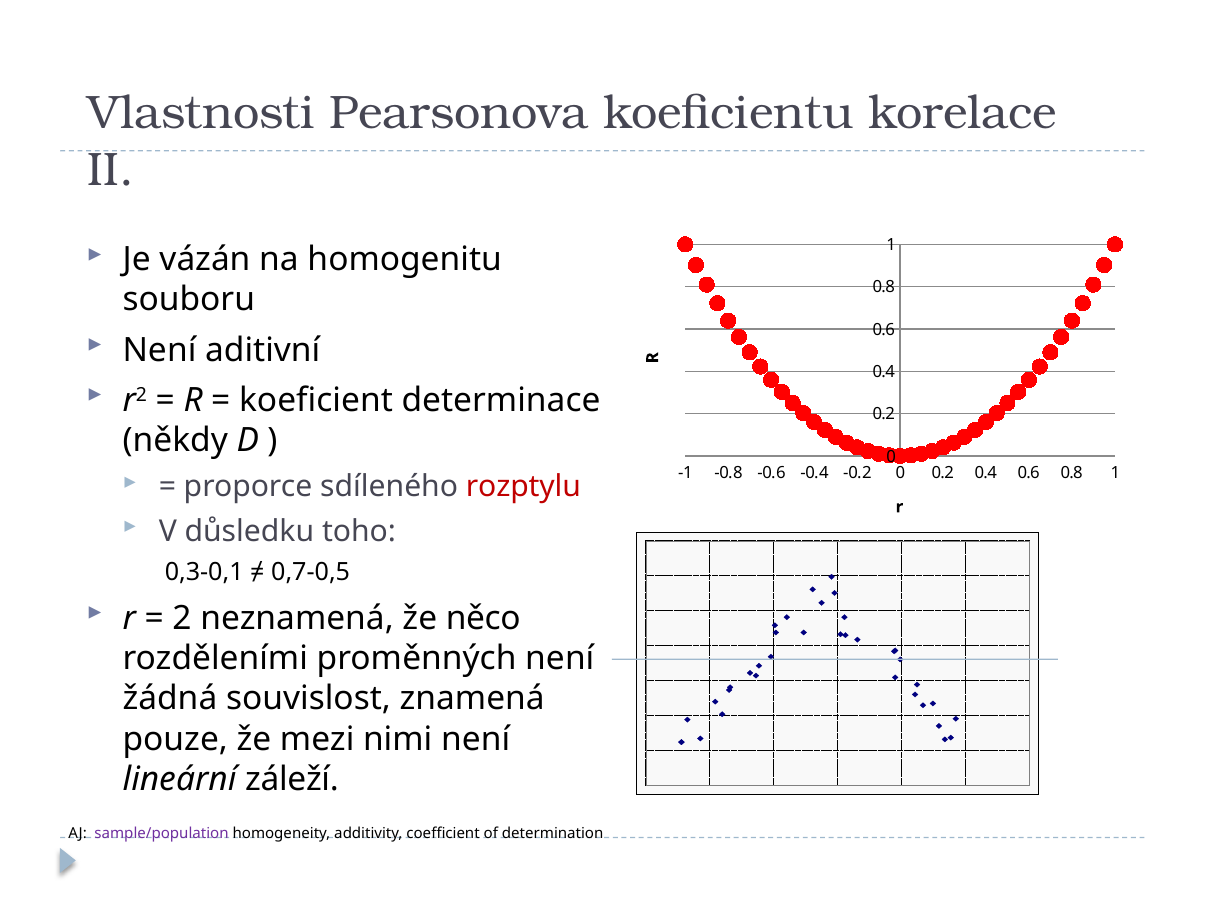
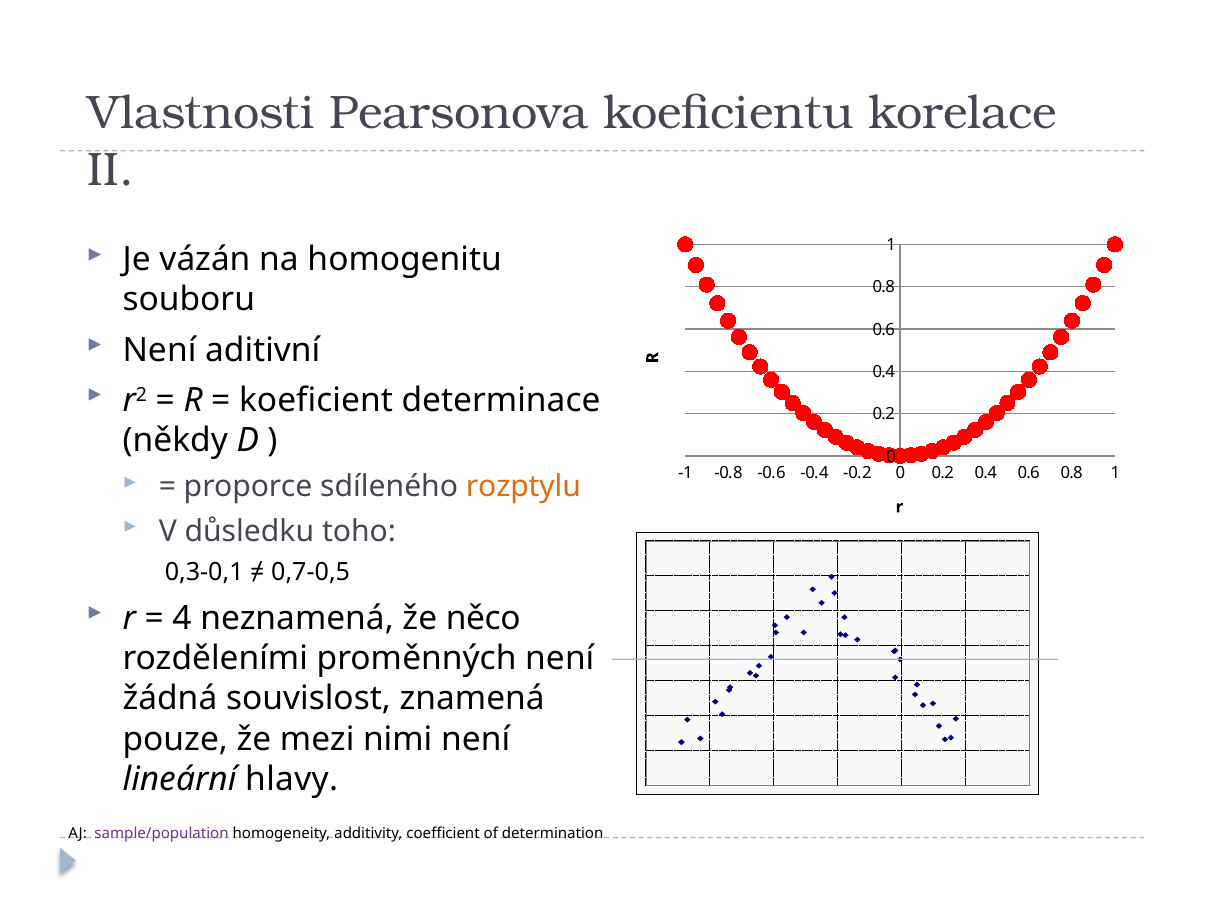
rozptylu colour: red -> orange
2: 2 -> 4
záleží: záleží -> hlavy
